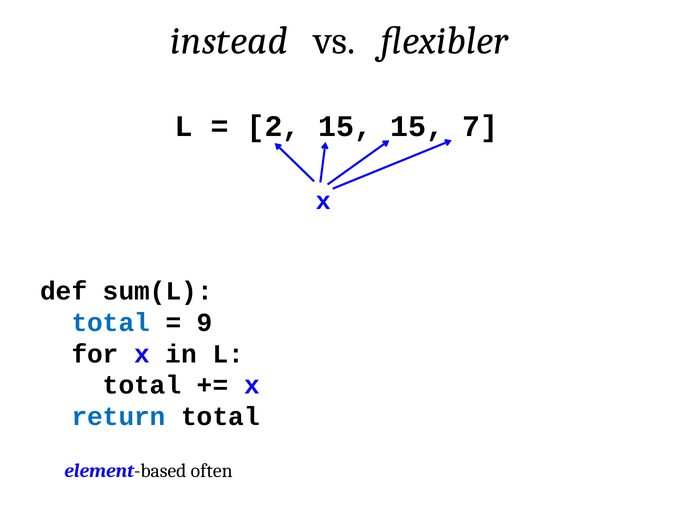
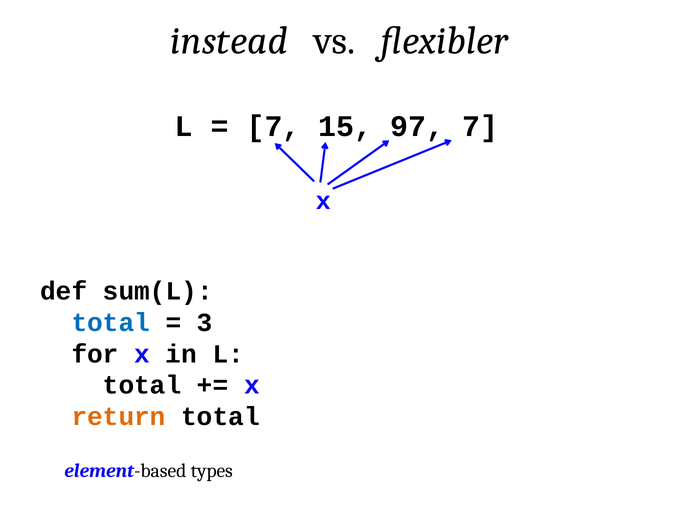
2 at (273, 126): 2 -> 7
15 15: 15 -> 97
9: 9 -> 3
return colour: blue -> orange
often: often -> types
